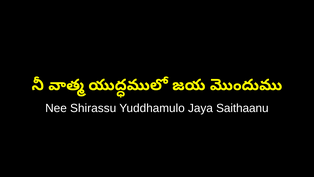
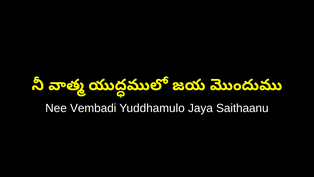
Shirassu: Shirassu -> Vembadi
